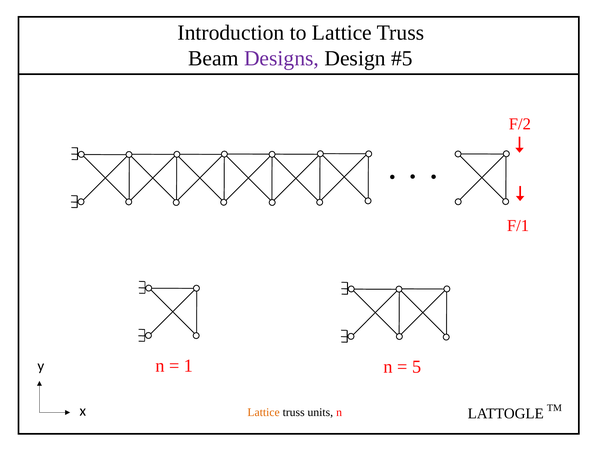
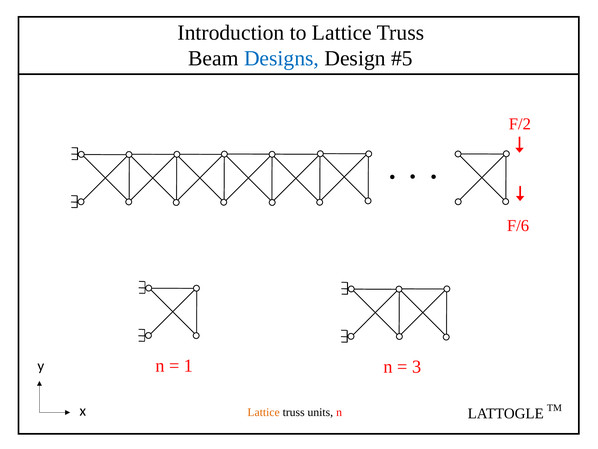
Designs colour: purple -> blue
F/1: F/1 -> F/6
5: 5 -> 3
